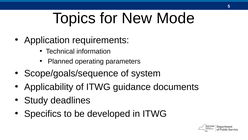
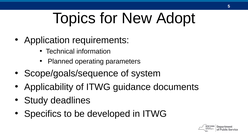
Mode: Mode -> Adopt
